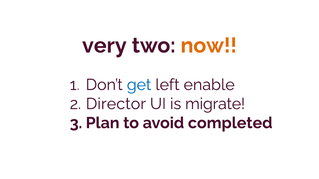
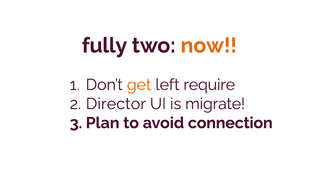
very: very -> fully
get colour: blue -> orange
enable: enable -> require
completed: completed -> connection
